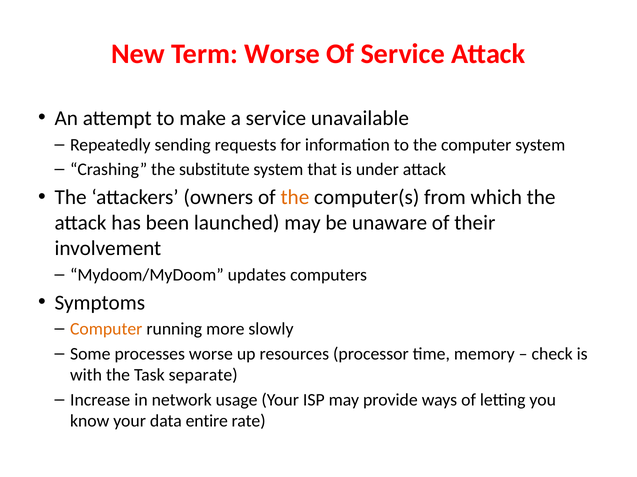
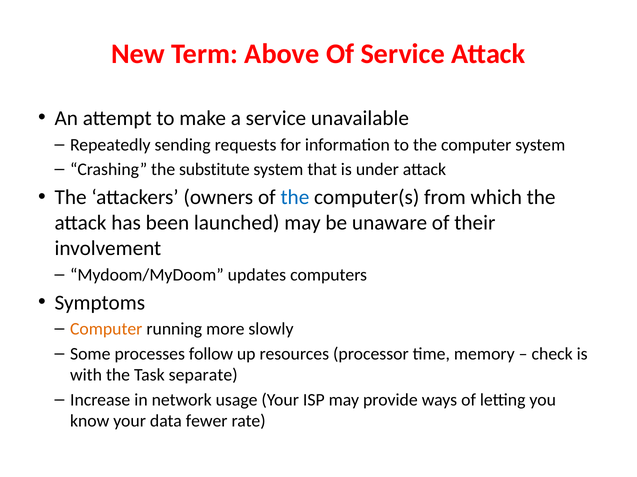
Term Worse: Worse -> Above
the at (295, 198) colour: orange -> blue
processes worse: worse -> follow
entire: entire -> fewer
